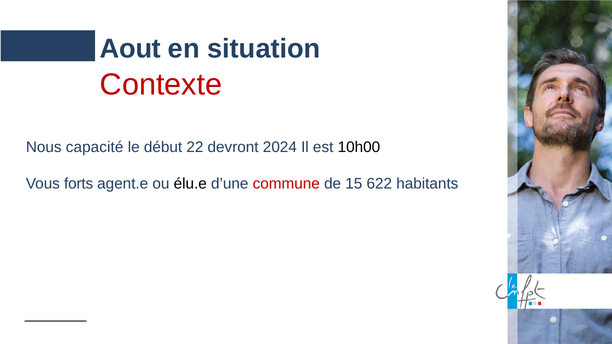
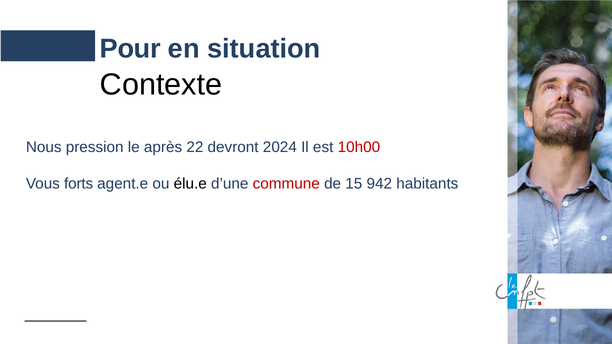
Aout: Aout -> Pour
Contexte colour: red -> black
capacité: capacité -> pression
début: début -> après
10h00 colour: black -> red
622: 622 -> 942
